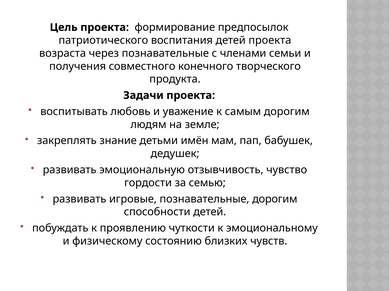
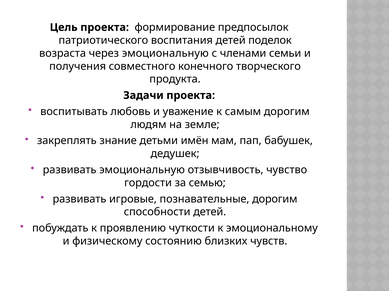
детей проекта: проекта -> поделок
через познавательные: познавательные -> эмоциональную
